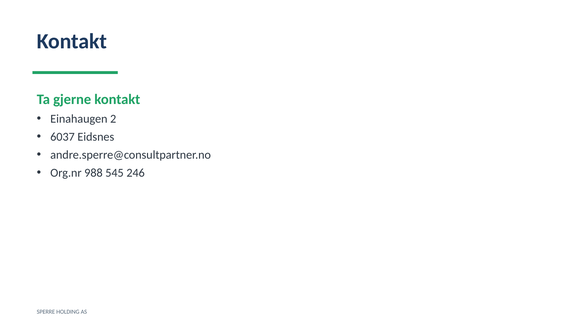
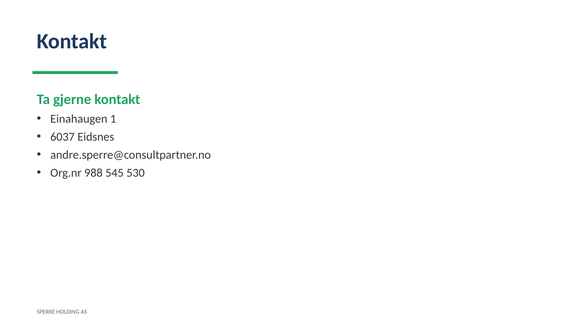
2: 2 -> 1
246: 246 -> 530
